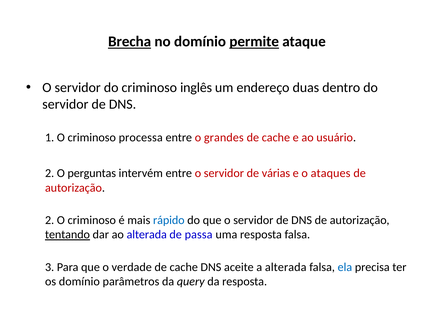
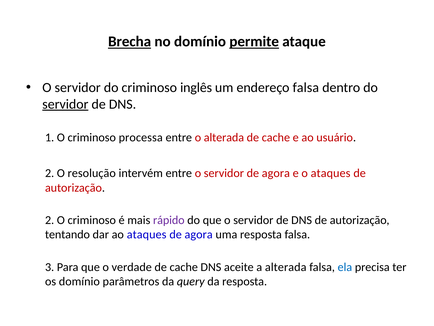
endereço duas: duas -> falsa
servidor at (65, 104) underline: none -> present
o grandes: grandes -> alterada
perguntas: perguntas -> resolução
servidor de várias: várias -> agora
rápido colour: blue -> purple
tentando underline: present -> none
ao alterada: alterada -> ataques
passa at (199, 234): passa -> agora
